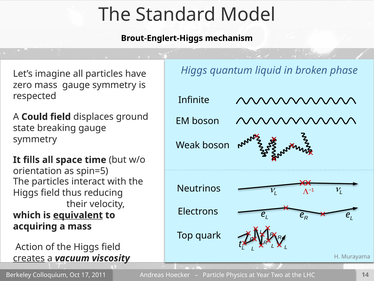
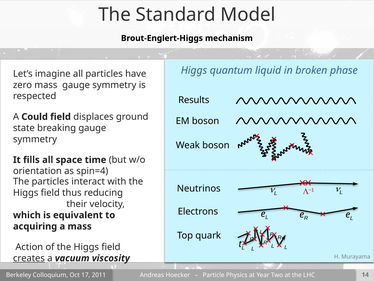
Infinite: Infinite -> Results
spin=5: spin=5 -> spin=4
equivalent underline: present -> none
